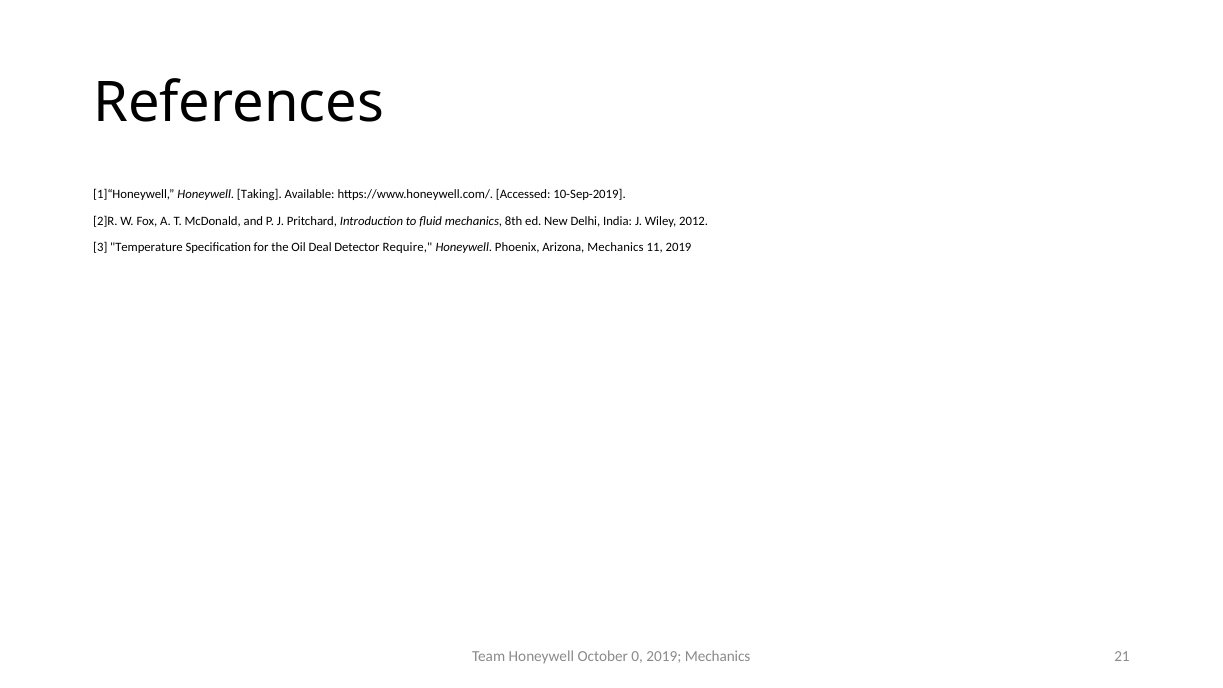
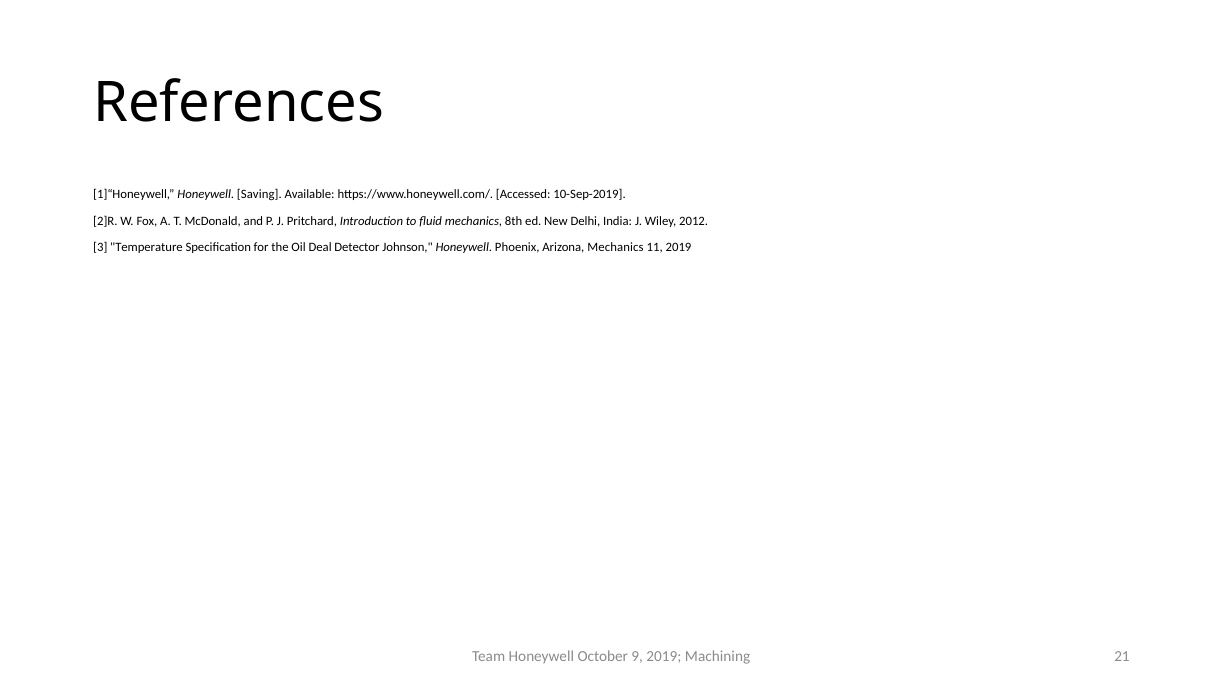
Taking: Taking -> Saving
Require: Require -> Johnson
0: 0 -> 9
2019 Mechanics: Mechanics -> Machining
